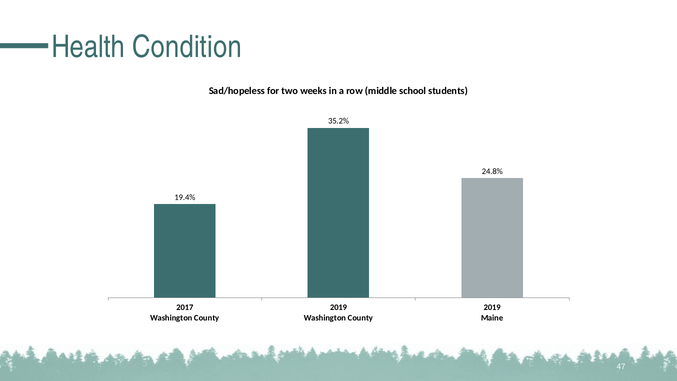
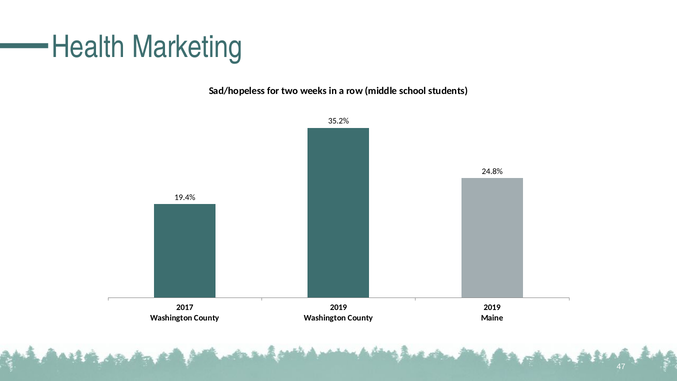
Condition: Condition -> Marketing
